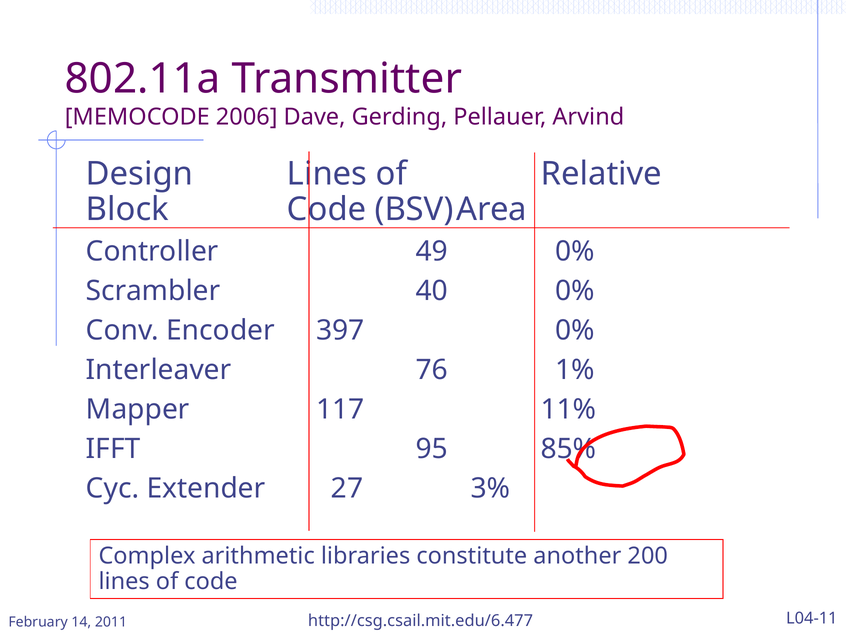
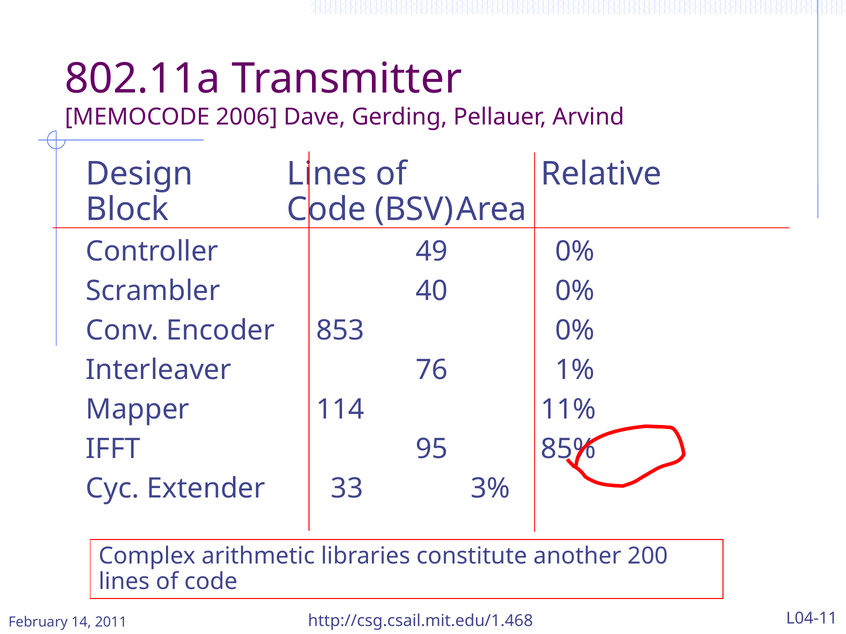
397: 397 -> 853
117: 117 -> 114
27: 27 -> 33
http://csg.csail.mit.edu/6.477: http://csg.csail.mit.edu/6.477 -> http://csg.csail.mit.edu/1.468
